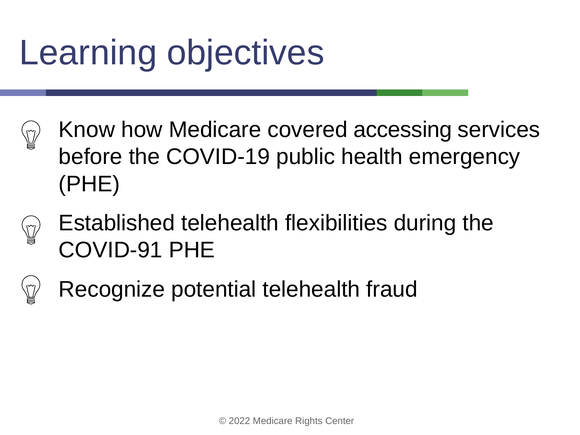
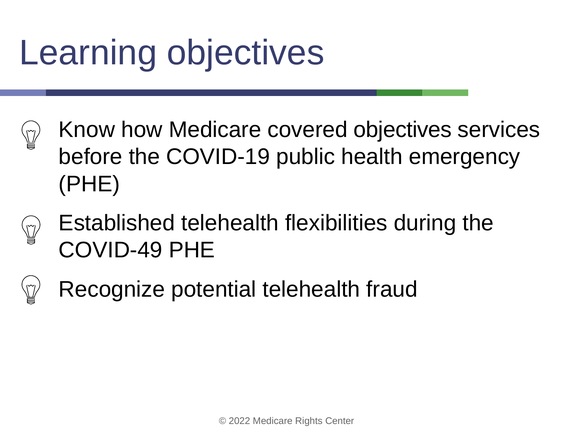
covered accessing: accessing -> objectives
COVID-91: COVID-91 -> COVID-49
